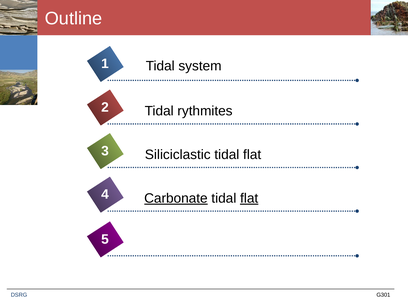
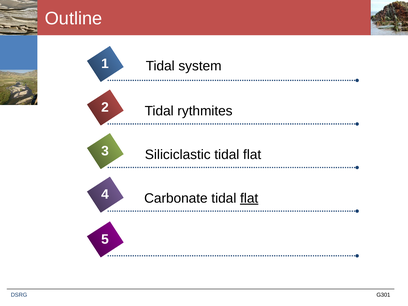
Carbonate underline: present -> none
